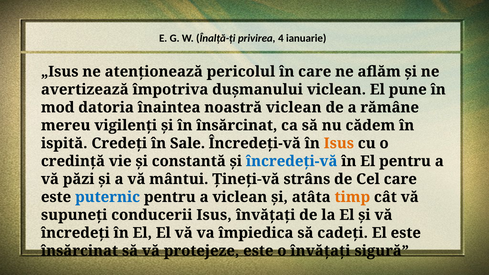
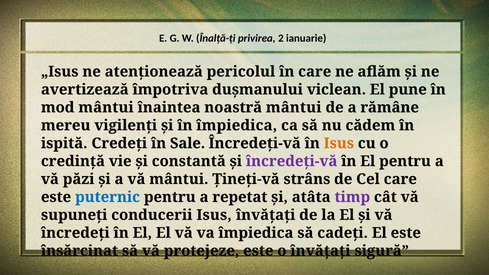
4: 4 -> 2
mod datoria: datoria -> mântui
noastră viclean: viclean -> mântui
în însărcinat: însărcinat -> împiedica
încredeţi-vă at (292, 161) colour: blue -> purple
a viclean: viclean -> repetat
timp colour: orange -> purple
